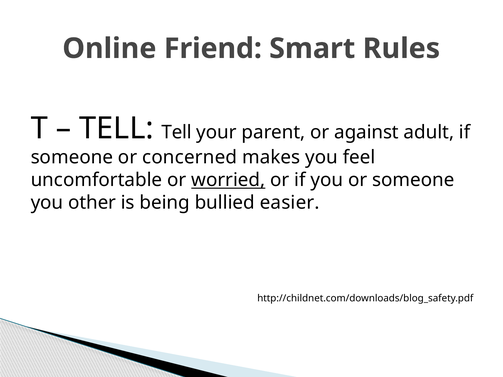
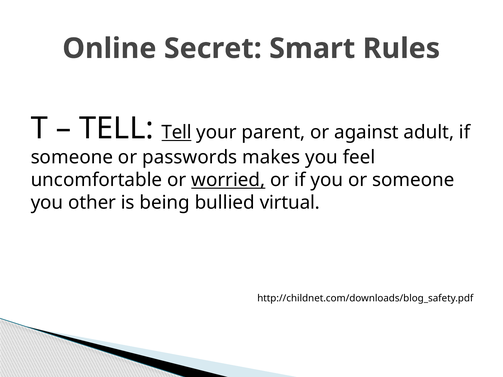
Friend: Friend -> Secret
Tell at (177, 132) underline: none -> present
concerned: concerned -> passwords
easier: easier -> virtual
